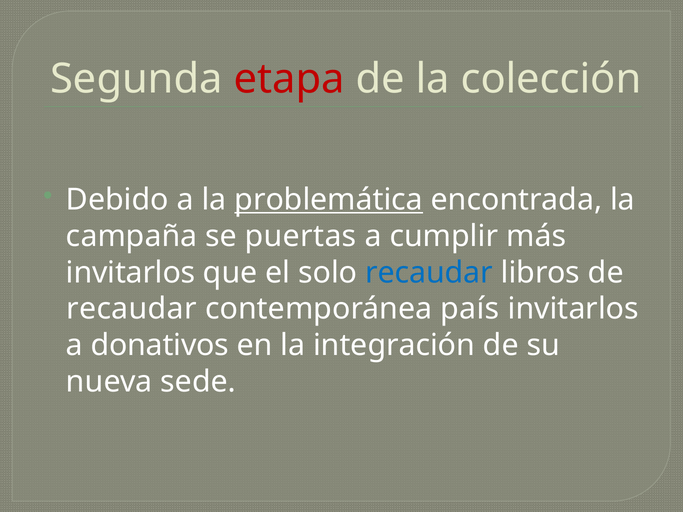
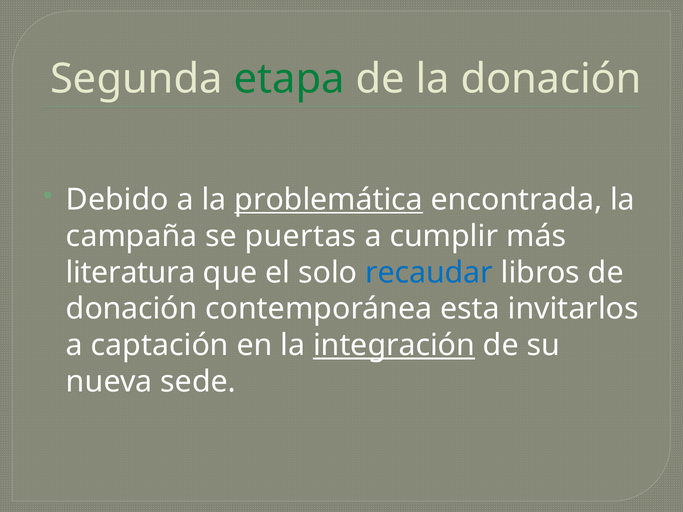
etapa colour: red -> green
la colección: colección -> donación
invitarlos at (131, 273): invitarlos -> literatura
recaudar at (132, 309): recaudar -> donación
país: país -> esta
donativos: donativos -> captación
integración underline: none -> present
